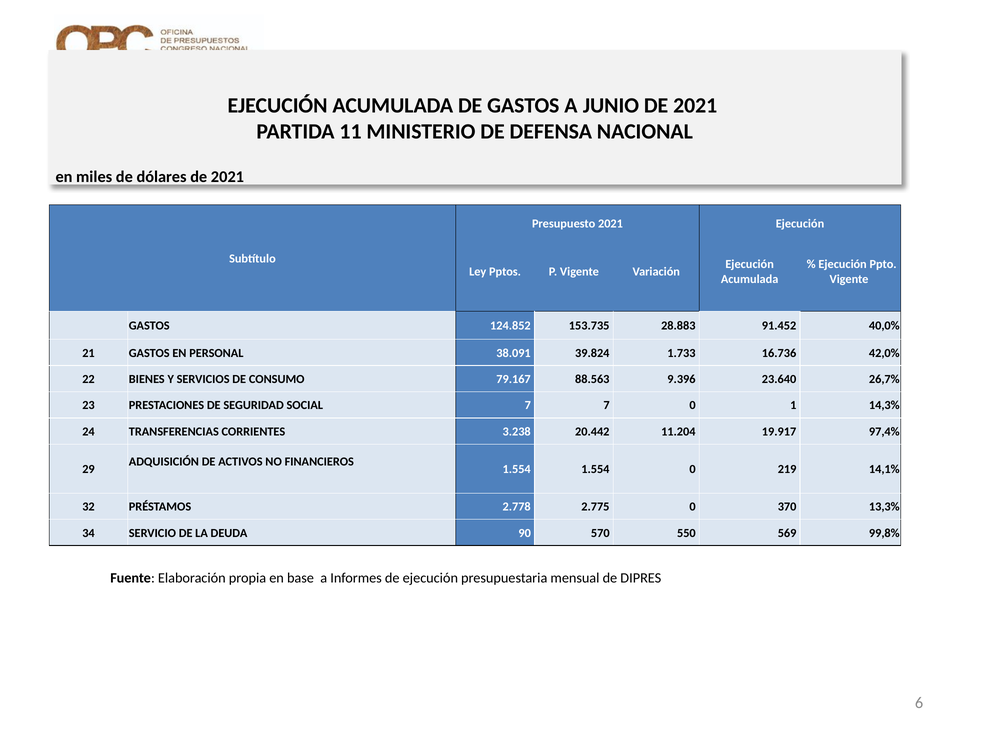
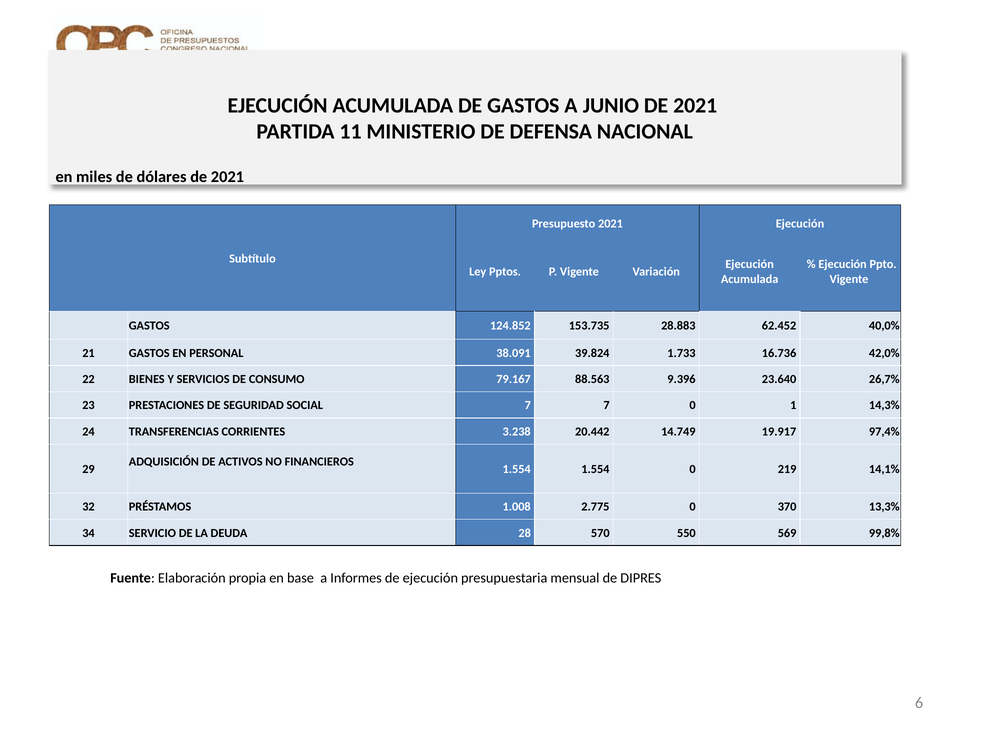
91.452: 91.452 -> 62.452
11.204: 11.204 -> 14.749
2.778: 2.778 -> 1.008
90: 90 -> 28
